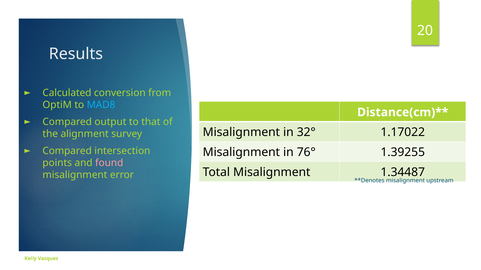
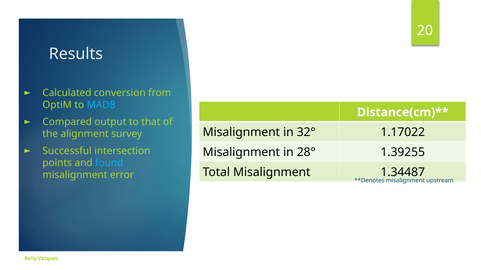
Compared at (67, 151): Compared -> Successful
76°: 76° -> 28°
found colour: pink -> light blue
